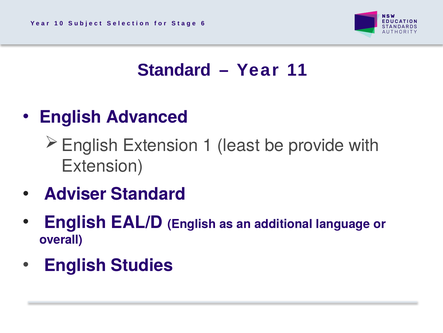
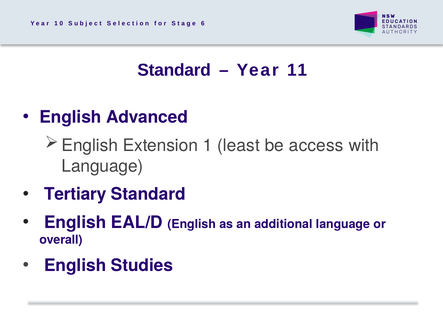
provide: provide -> access
Extension at (102, 166): Extension -> Language
Adviser: Adviser -> Tertiary
